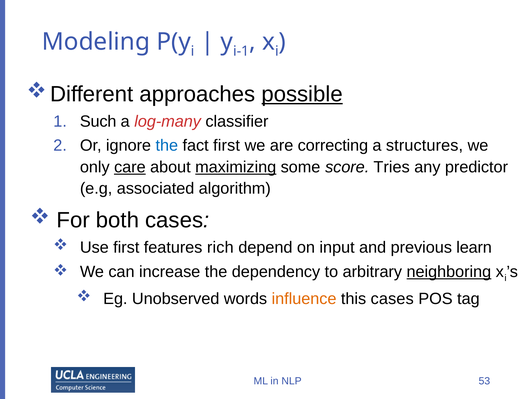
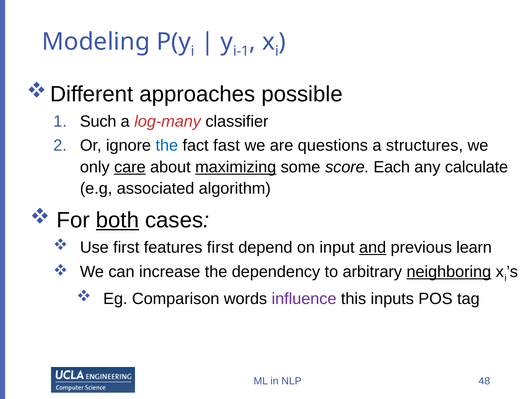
possible underline: present -> none
fact first: first -> fast
correcting: correcting -> questions
Tries: Tries -> Each
predictor: predictor -> calculate
both underline: none -> present
features rich: rich -> first
and underline: none -> present
Unobserved: Unobserved -> Comparison
influence colour: orange -> purple
this cases: cases -> inputs
53: 53 -> 48
